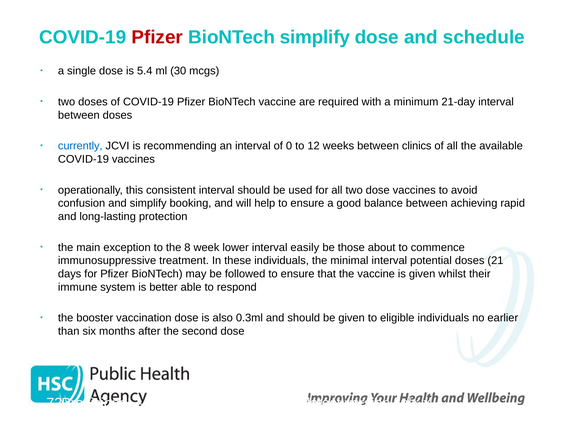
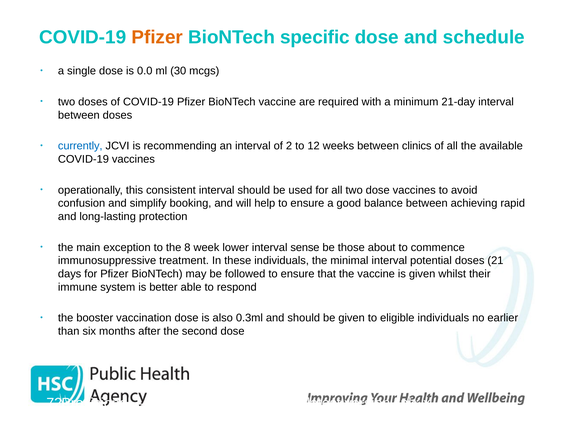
Pfizer at (157, 37) colour: red -> orange
BioNTech simplify: simplify -> specific
5.4: 5.4 -> 0.0
0: 0 -> 2
easily: easily -> sense
